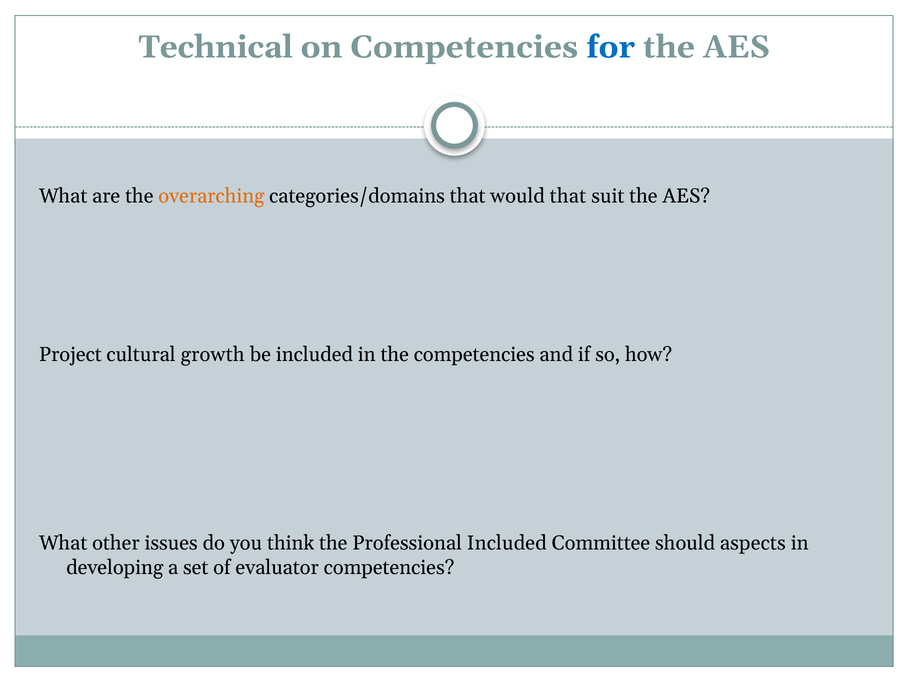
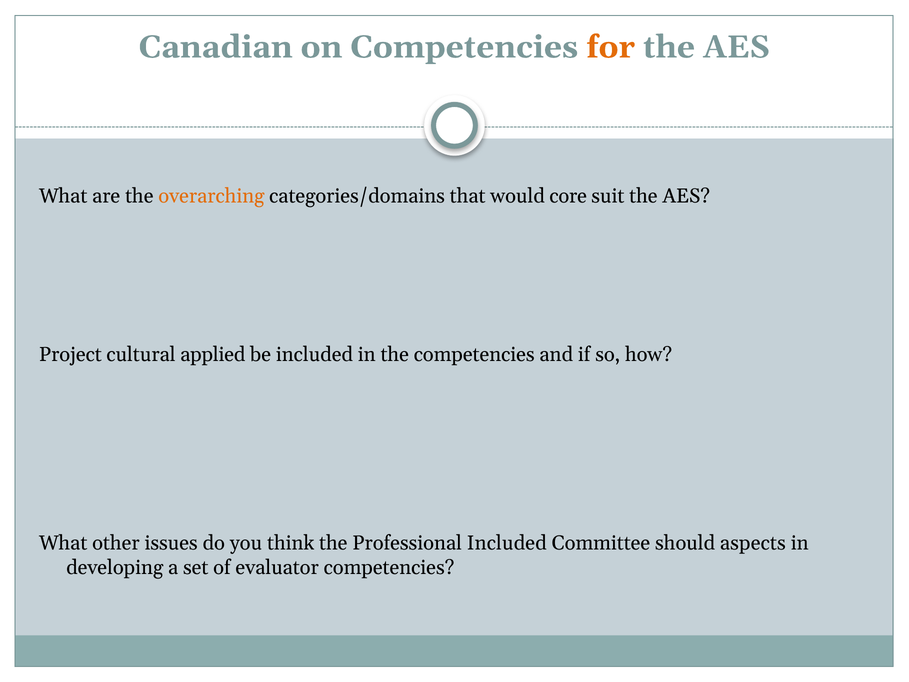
Technical: Technical -> Canadian
for colour: blue -> orange
would that: that -> core
growth: growth -> applied
